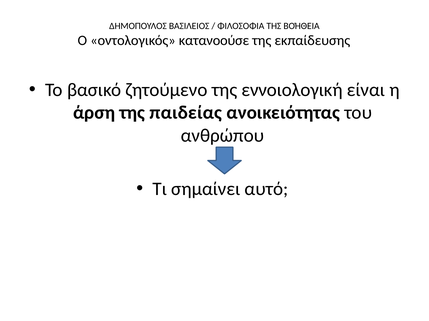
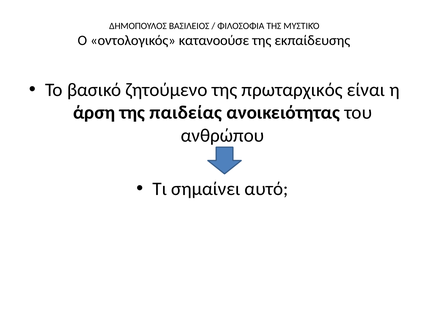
ΒΟΉΘΕΙΑ: ΒΟΉΘΕΙΑ -> ΜΥΣΤΙΚΌ
εννοιολογική: εννοιολογική -> πρωταρχικός
